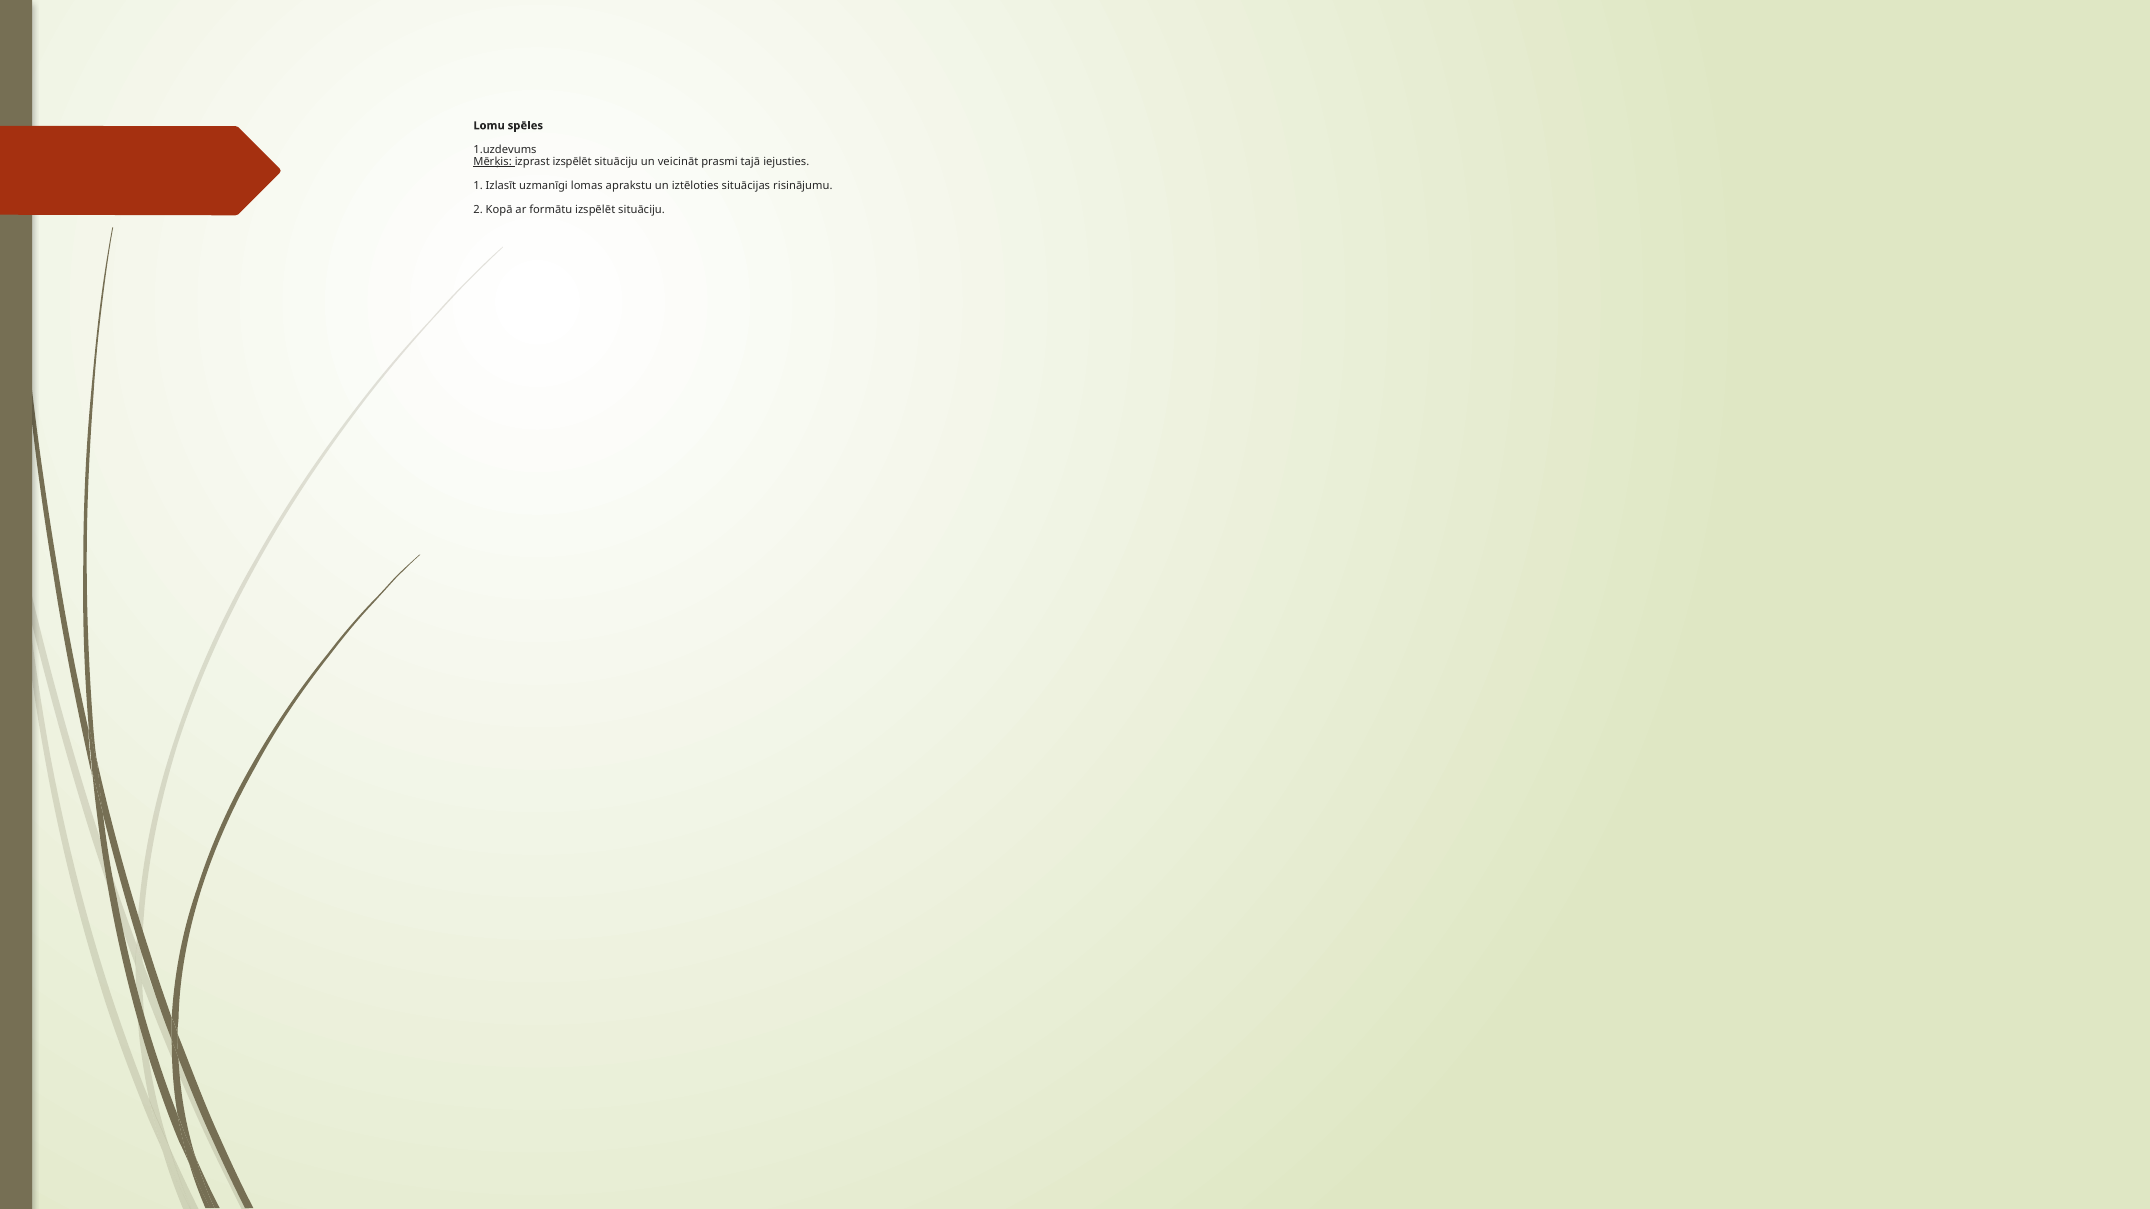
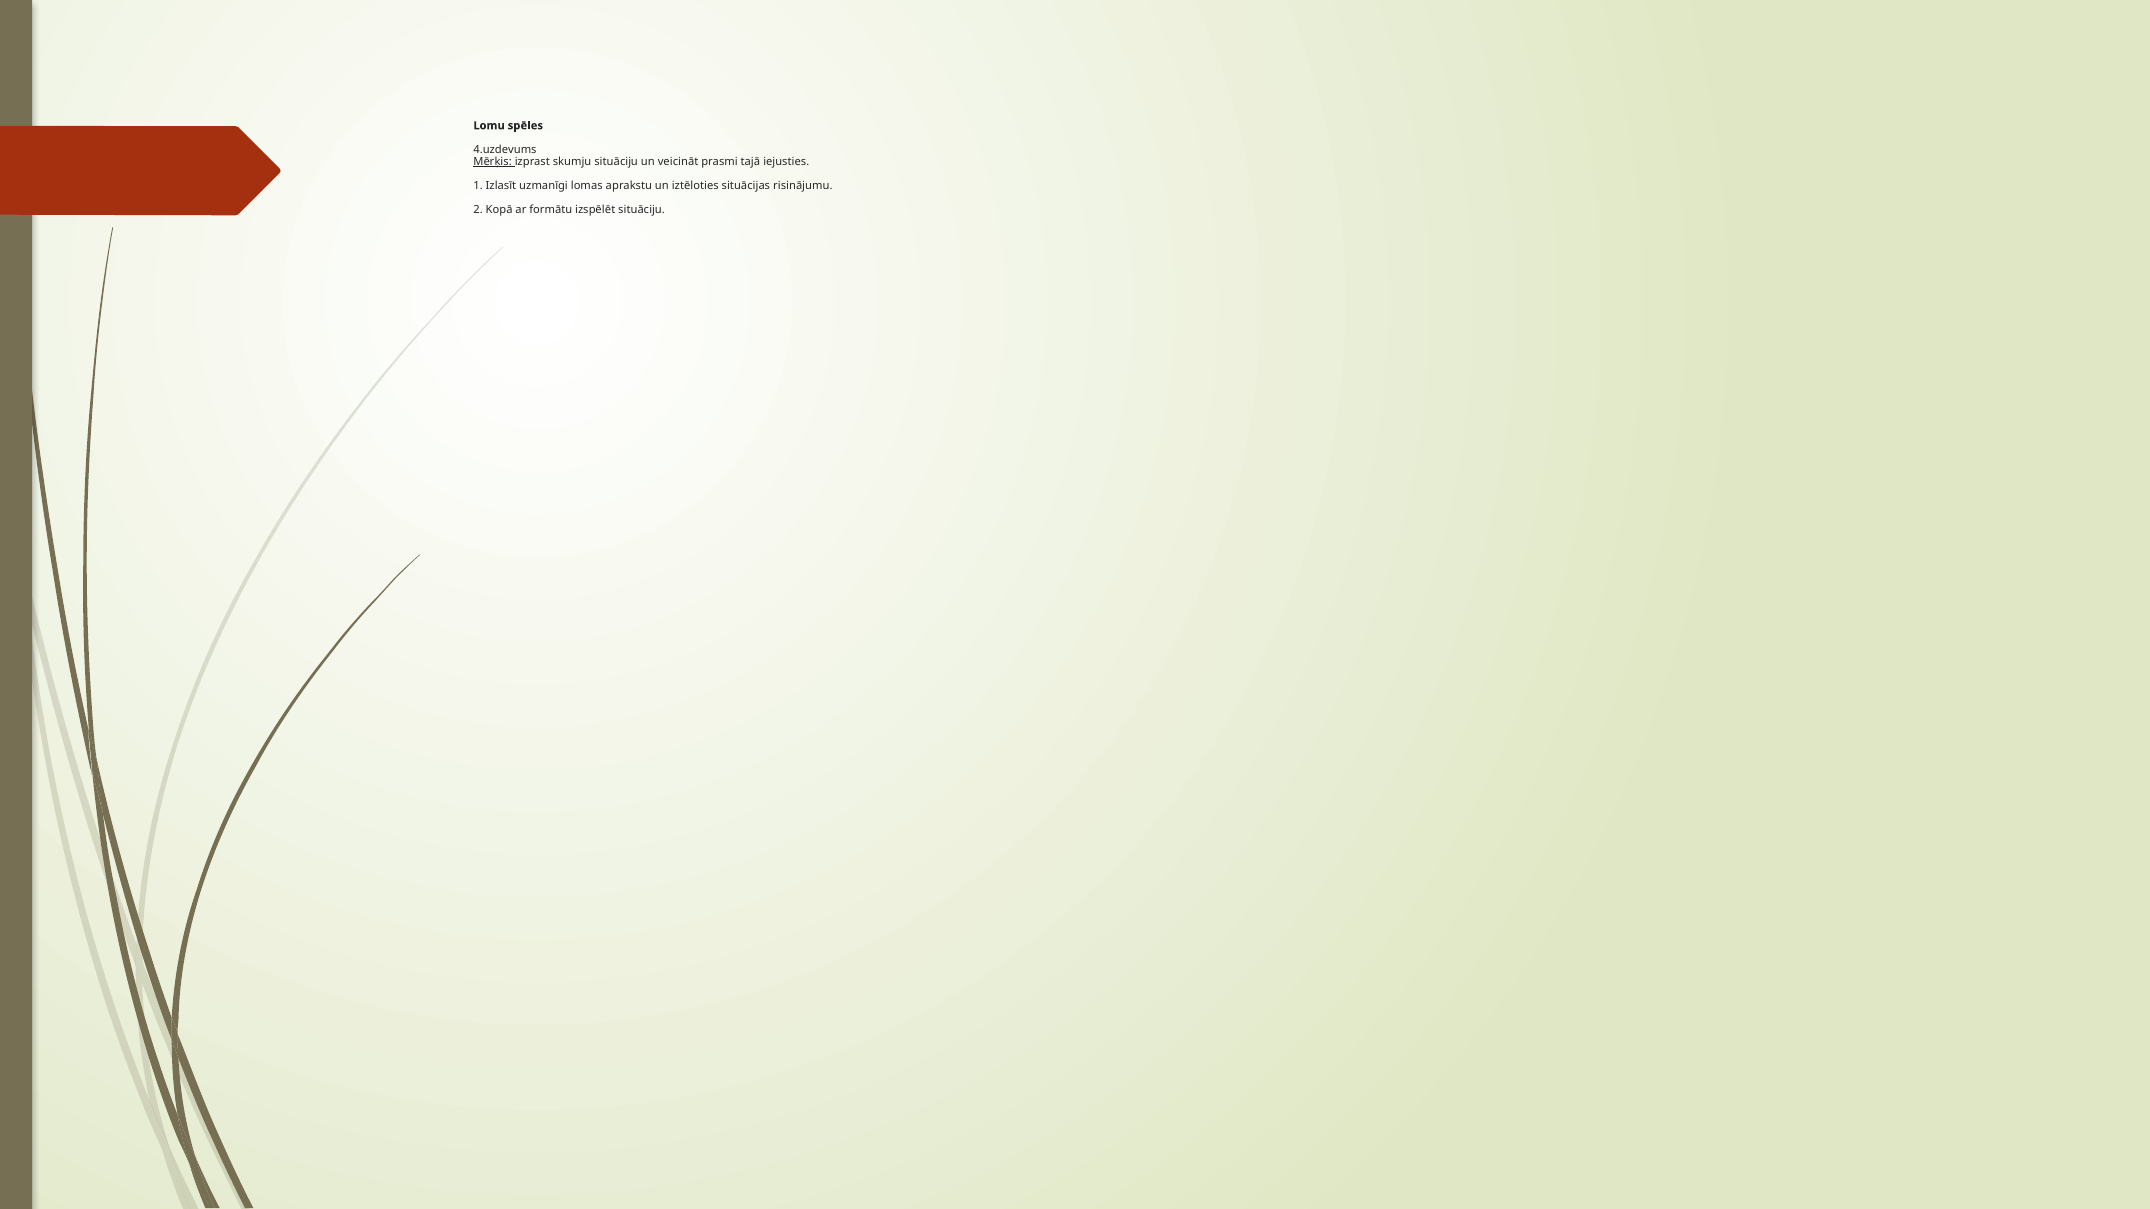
1.uzdevums: 1.uzdevums -> 4.uzdevums
izprast izspēlēt: izspēlēt -> skumju
